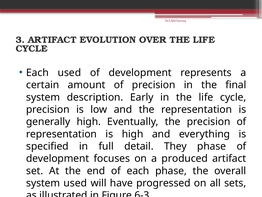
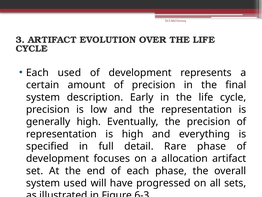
They: They -> Rare
produced: produced -> allocation
